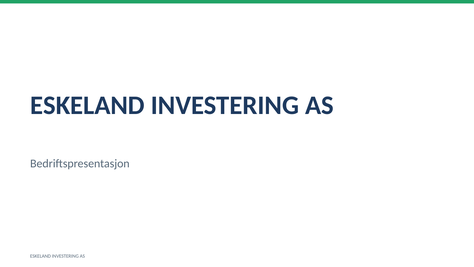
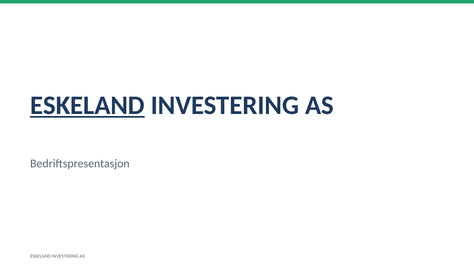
ESKELAND at (87, 105) underline: none -> present
